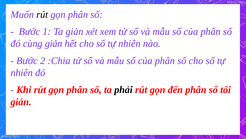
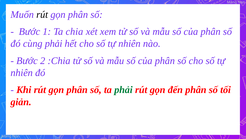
Ta giản: giản -> chia
cùng giản: giản -> phải
phải at (123, 89) colour: black -> green
